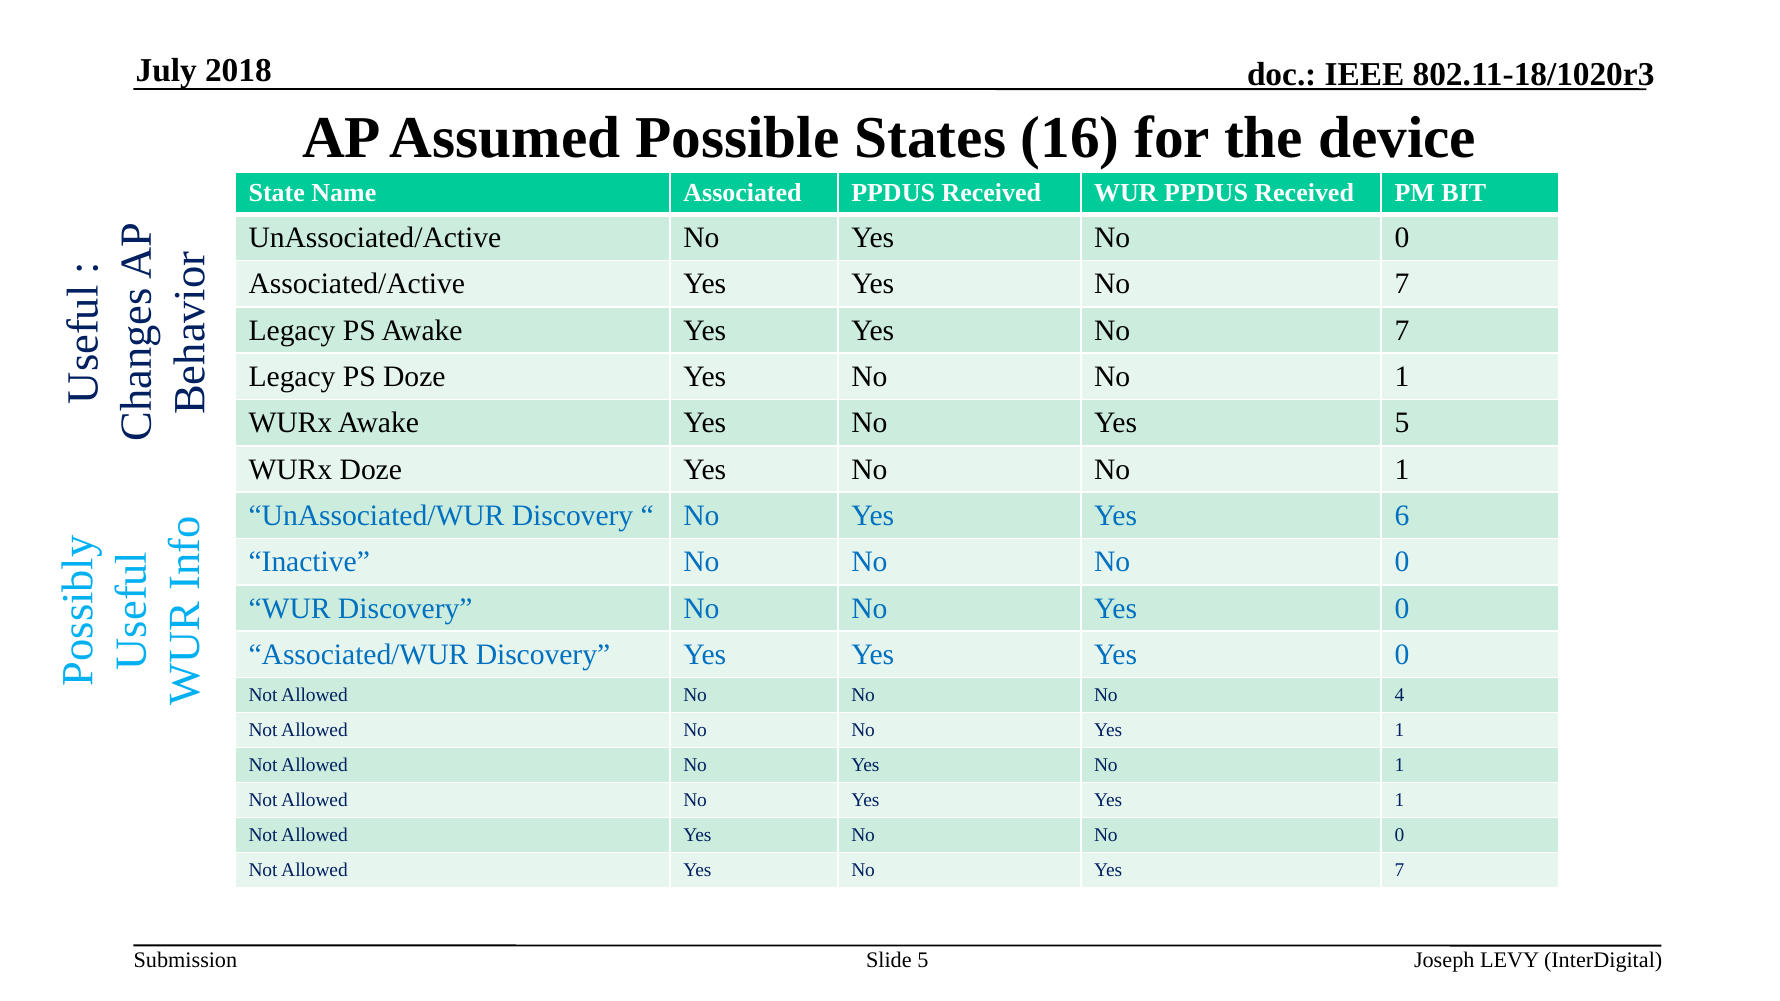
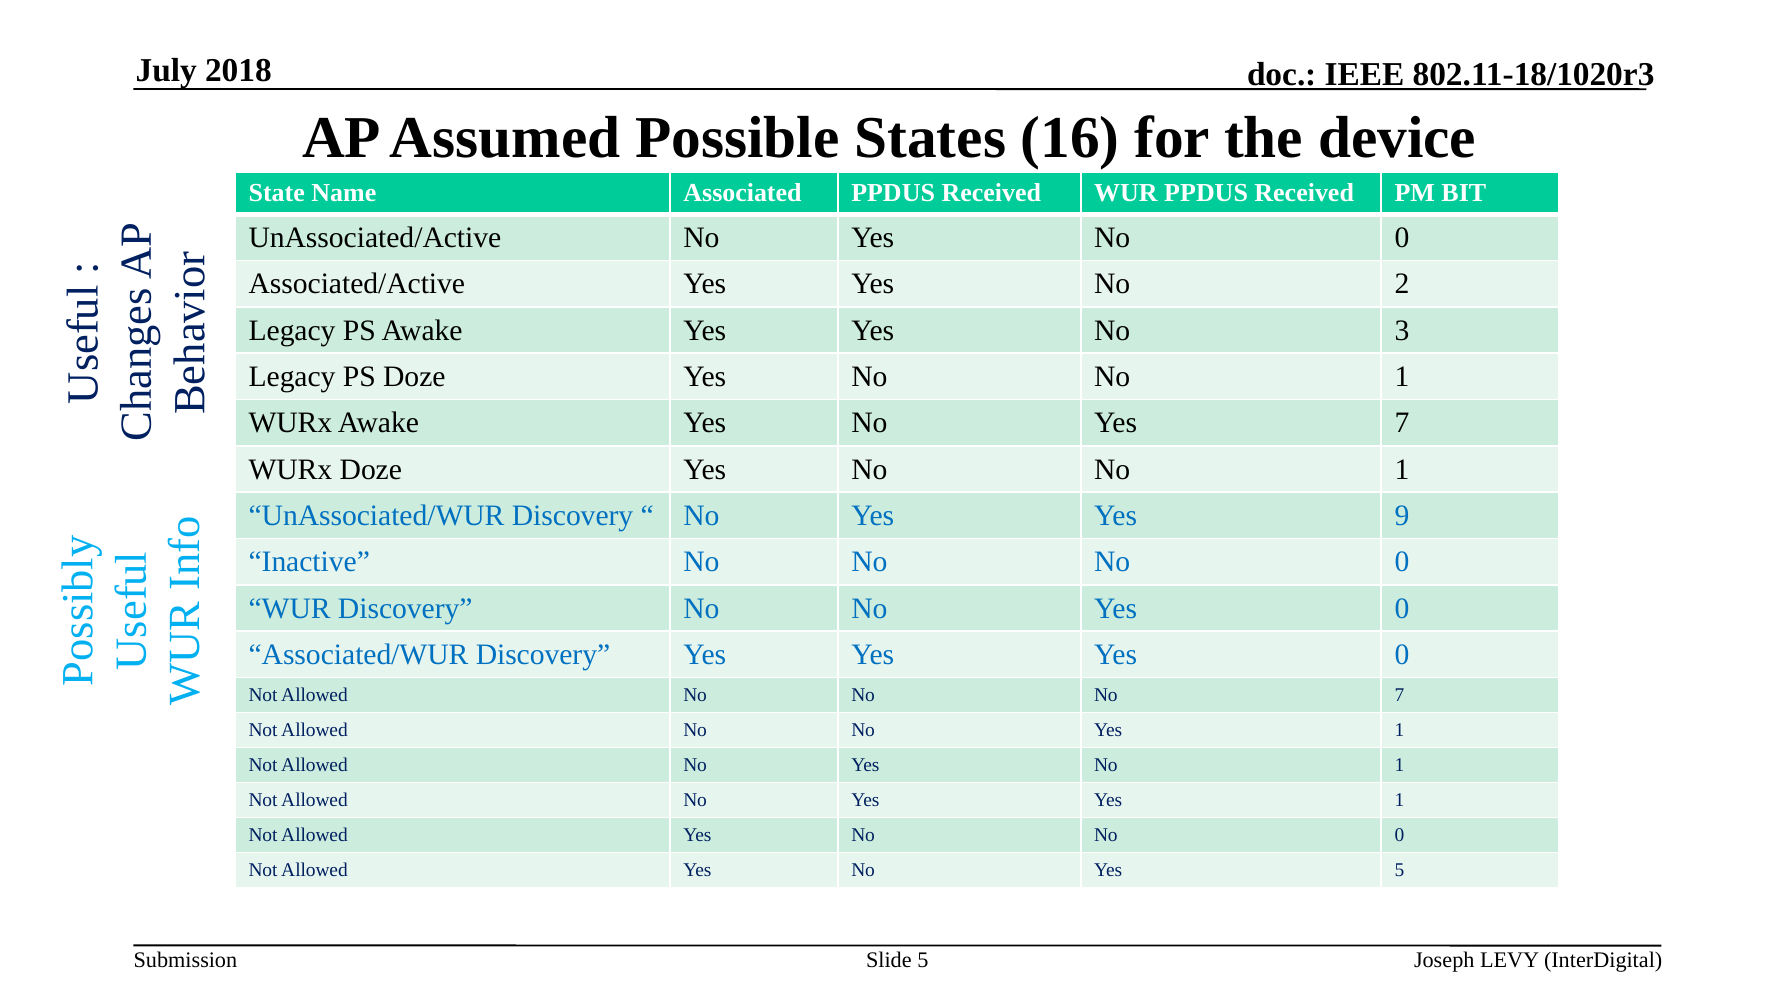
7 at (1402, 284): 7 -> 2
7 at (1402, 330): 7 -> 3
Yes 5: 5 -> 7
6: 6 -> 9
No 4: 4 -> 7
Yes 7: 7 -> 5
